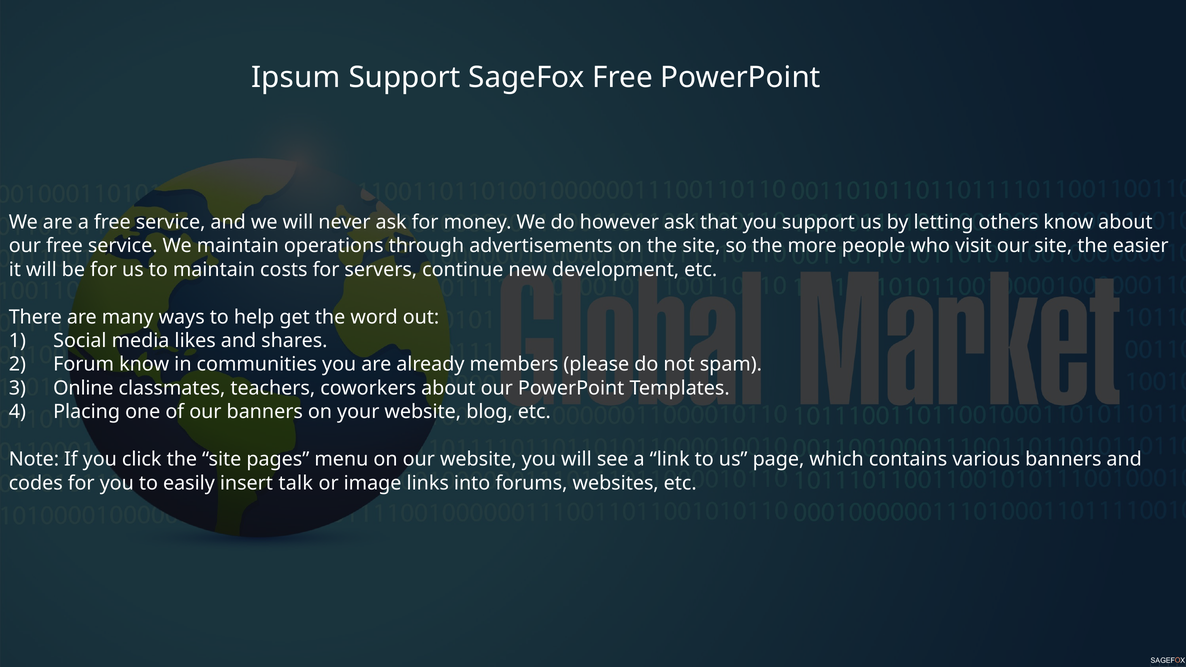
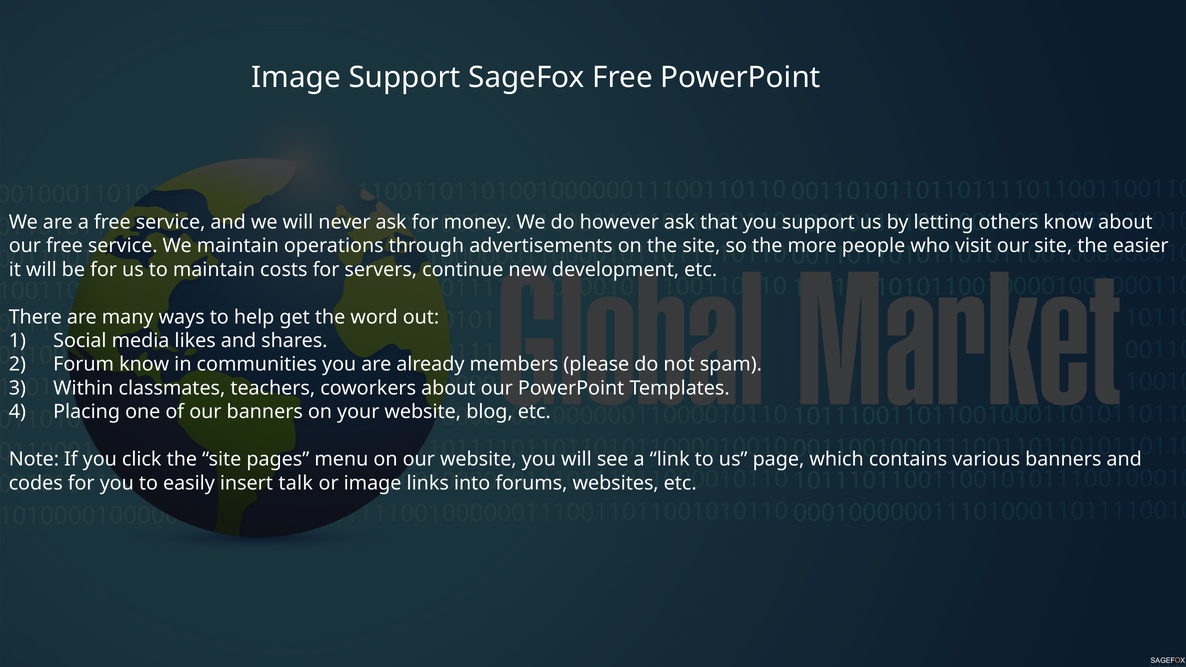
Ipsum at (296, 78): Ipsum -> Image
Online: Online -> Within
